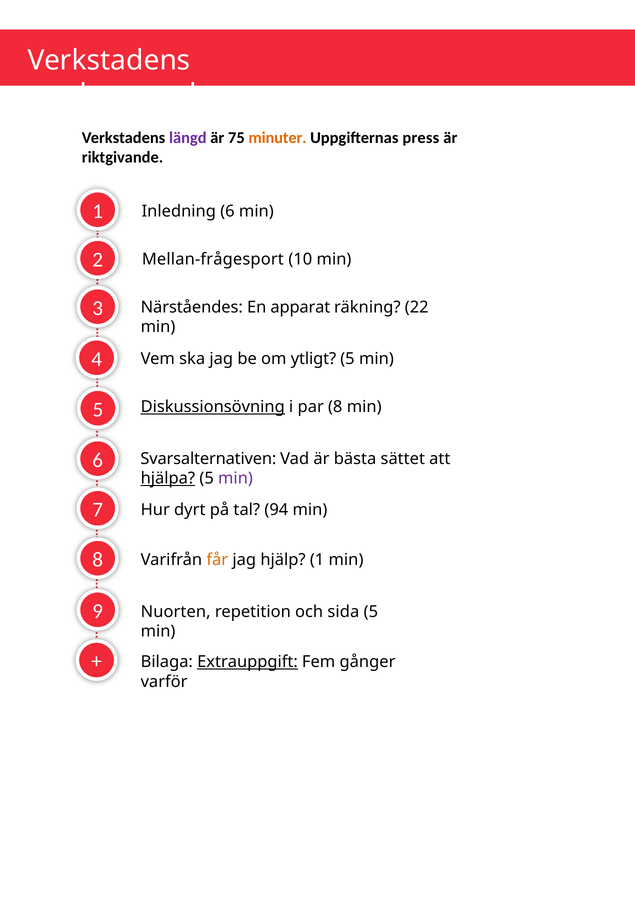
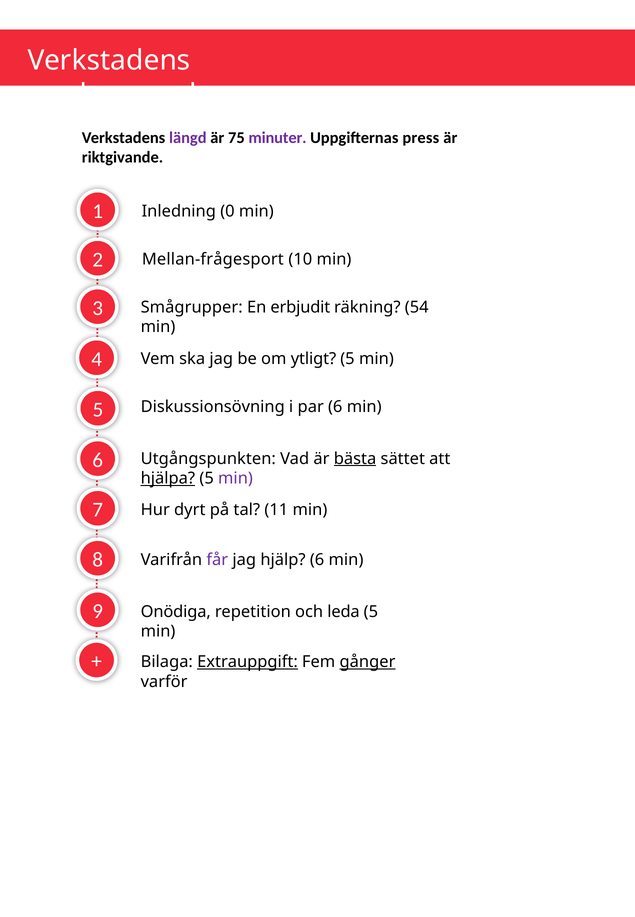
minuter colour: orange -> purple
Inledning 6: 6 -> 0
Närståendes: Närståendes -> Smågrupper
apparat: apparat -> erbjudit
22: 22 -> 54
Diskussionsövning underline: present -> none
par 8: 8 -> 6
Svarsalternativen: Svarsalternativen -> Utgångspunkten
bästa underline: none -> present
94: 94 -> 11
får colour: orange -> purple
hjälp 1: 1 -> 6
Nuorten: Nuorten -> Onödiga
sida: sida -> leda
gånger underline: none -> present
